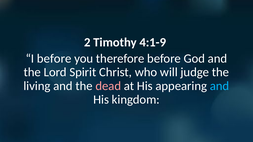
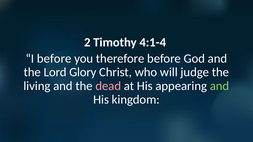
4:1-9: 4:1-9 -> 4:1-4
Spirit: Spirit -> Glory
and at (220, 86) colour: light blue -> light green
